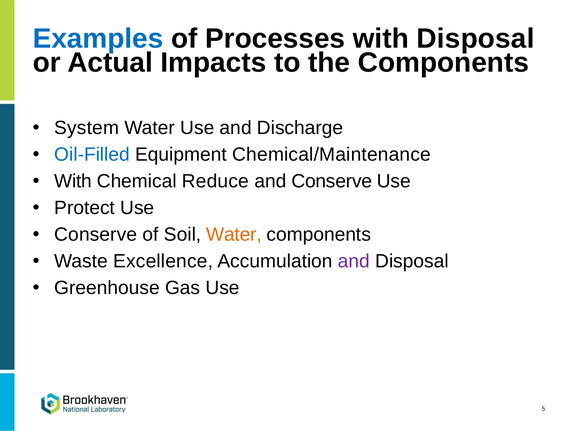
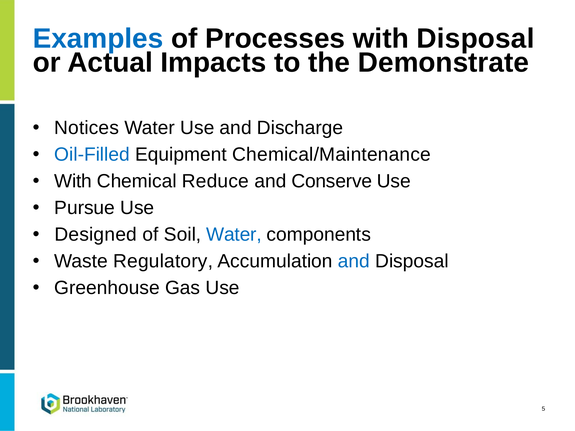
the Components: Components -> Demonstrate
System: System -> Notices
Protect: Protect -> Pursue
Conserve at (96, 235): Conserve -> Designed
Water at (234, 235) colour: orange -> blue
Excellence: Excellence -> Regulatory
and at (354, 261) colour: purple -> blue
